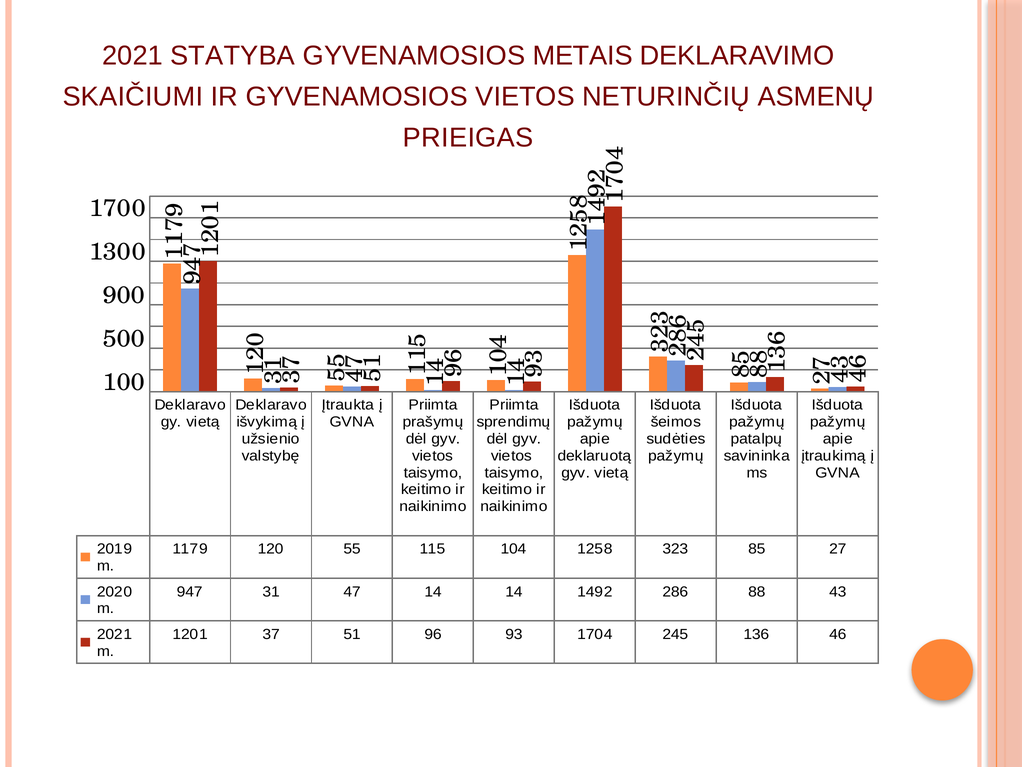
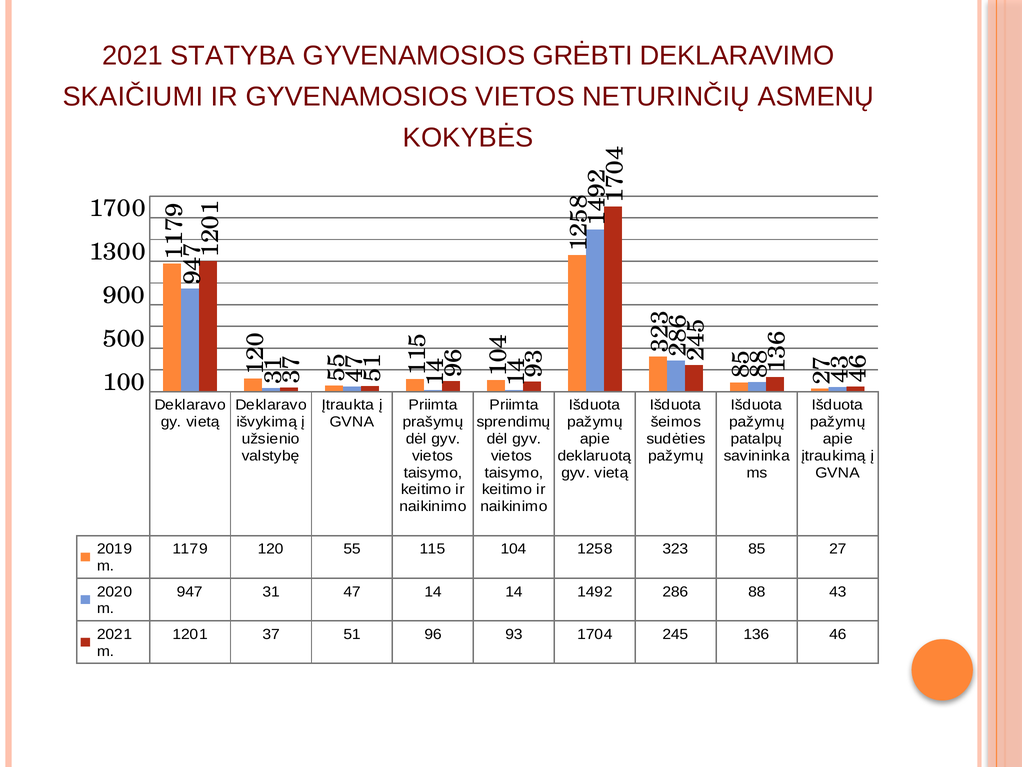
METAIS: METAIS -> GRĖBTI
PRIEIGAS: PRIEIGAS -> KOKYBĖS
